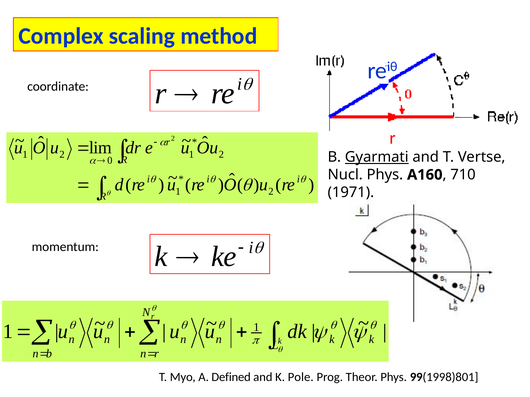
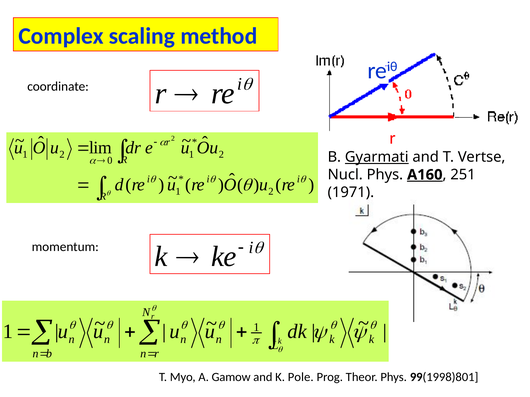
A160 underline: none -> present
710: 710 -> 251
Defined: Defined -> Gamow
